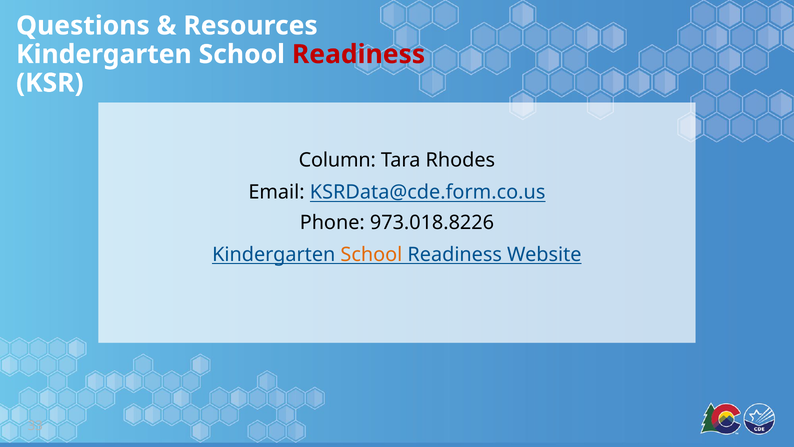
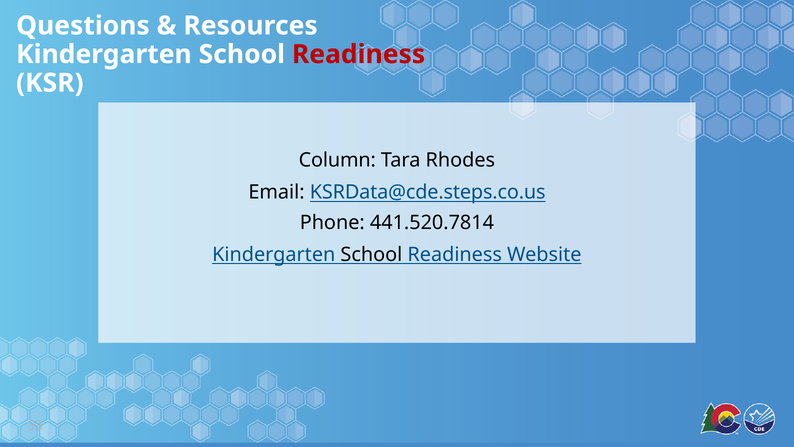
KSRData@cde.form.co.us: KSRData@cde.form.co.us -> KSRData@cde.steps.co.us
973.018.8226: 973.018.8226 -> 441.520.7814
School at (371, 254) colour: orange -> black
